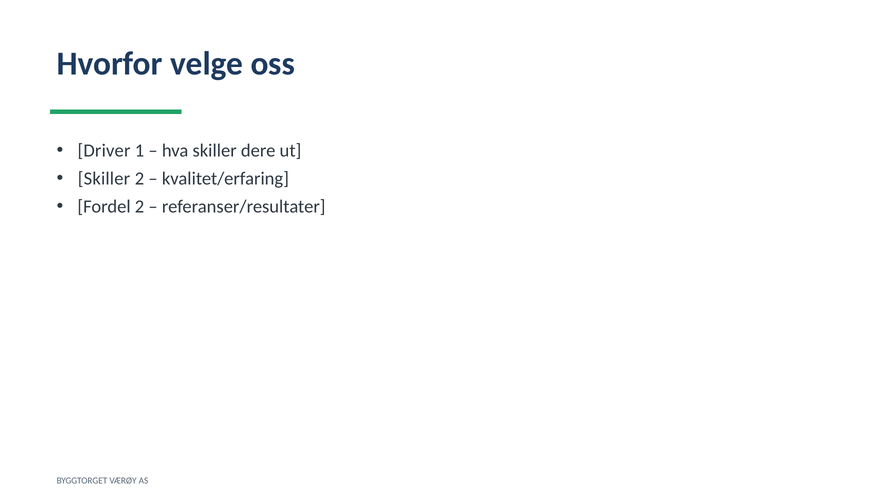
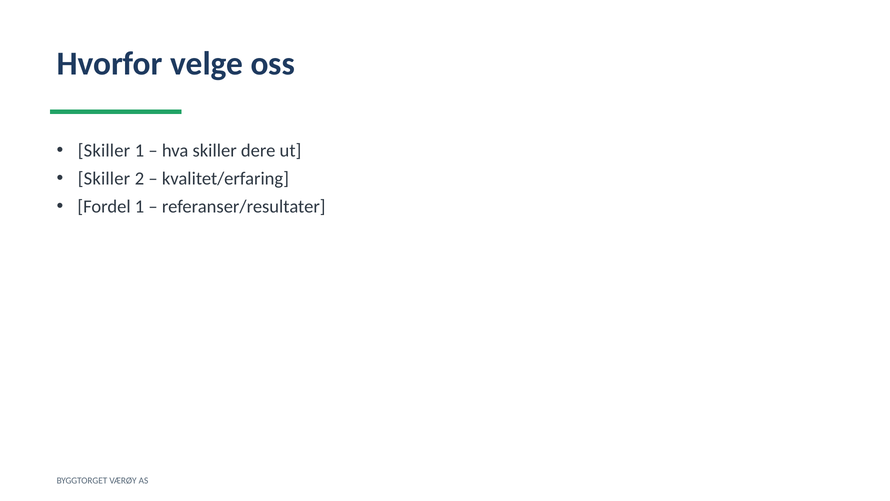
Driver at (104, 151): Driver -> Skiller
Fordel 2: 2 -> 1
